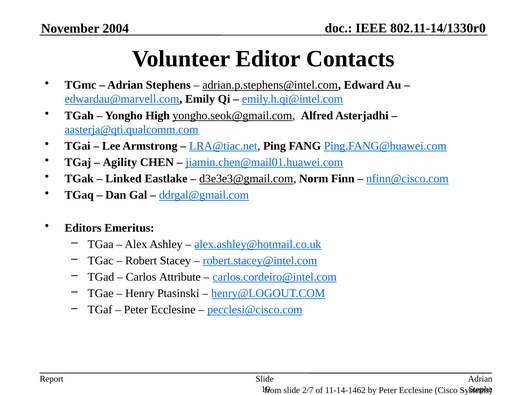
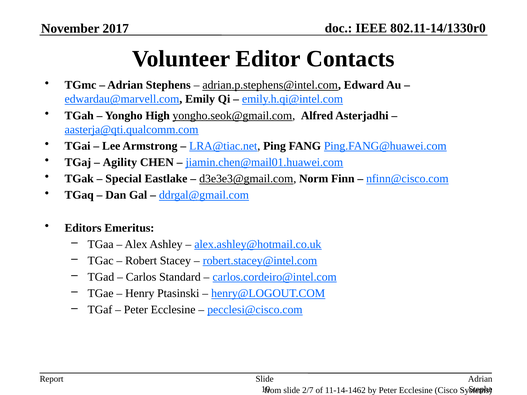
2004: 2004 -> 2017
Linked: Linked -> Special
Attribute: Attribute -> Standard
